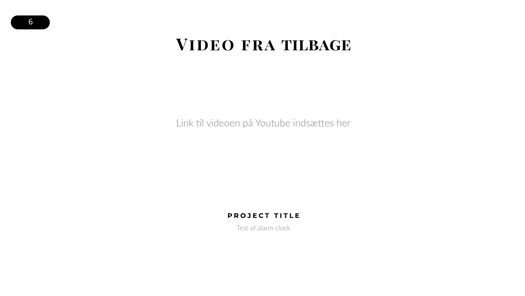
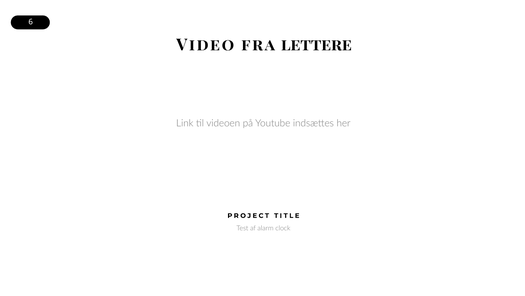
tilbage: tilbage -> lettere
